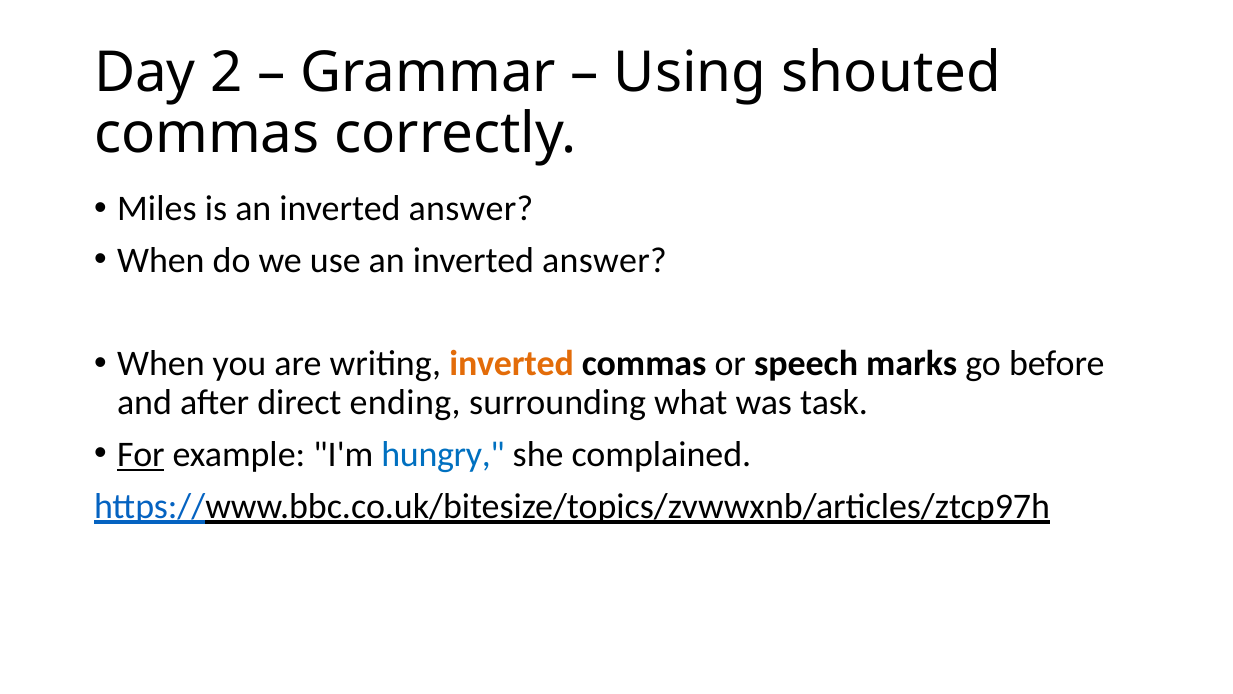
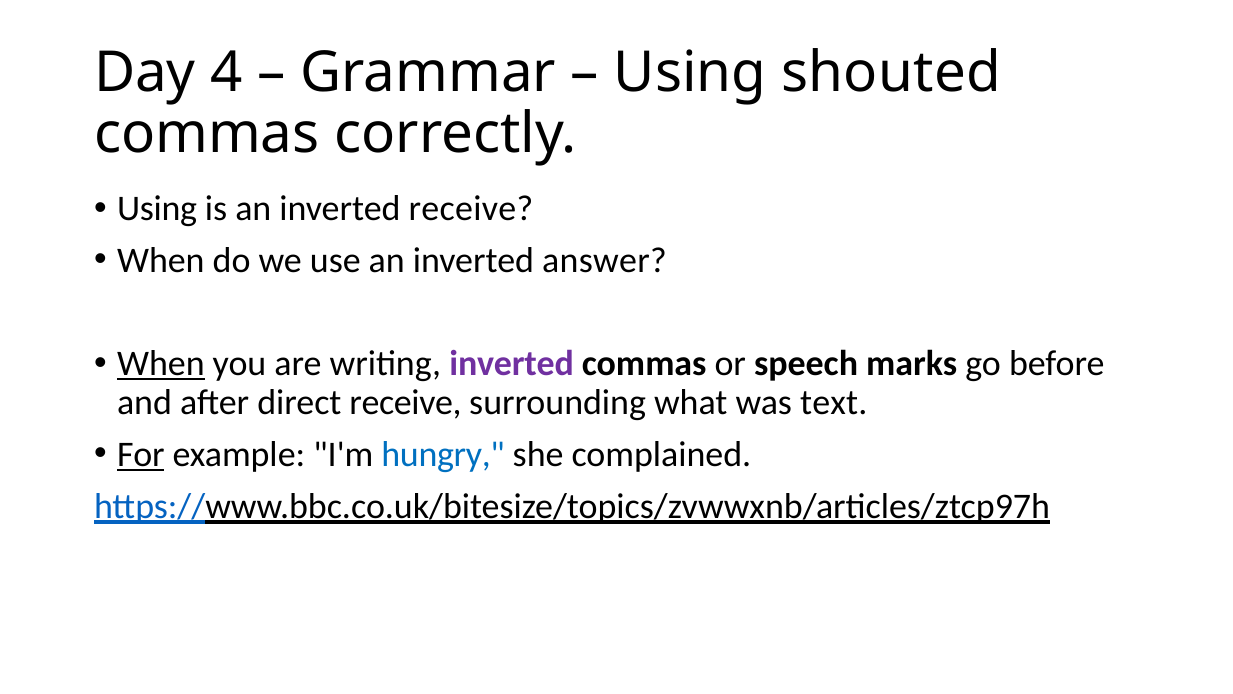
2: 2 -> 4
Miles at (157, 208): Miles -> Using
is an inverted answer: answer -> receive
When at (161, 364) underline: none -> present
inverted at (512, 364) colour: orange -> purple
direct ending: ending -> receive
task: task -> text
